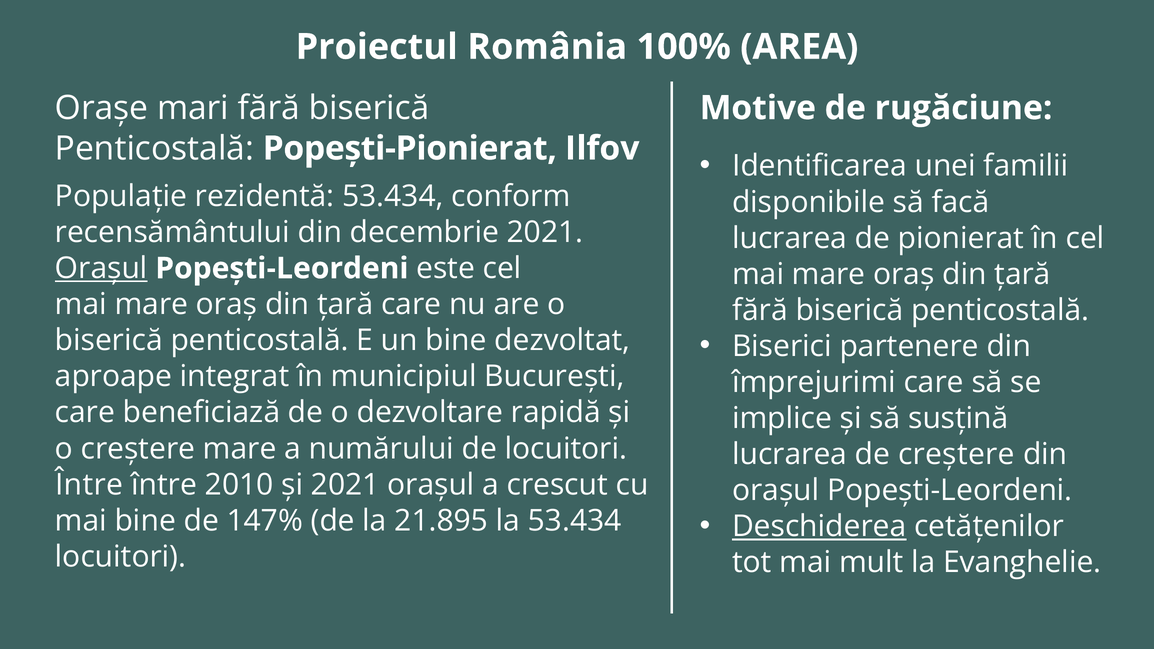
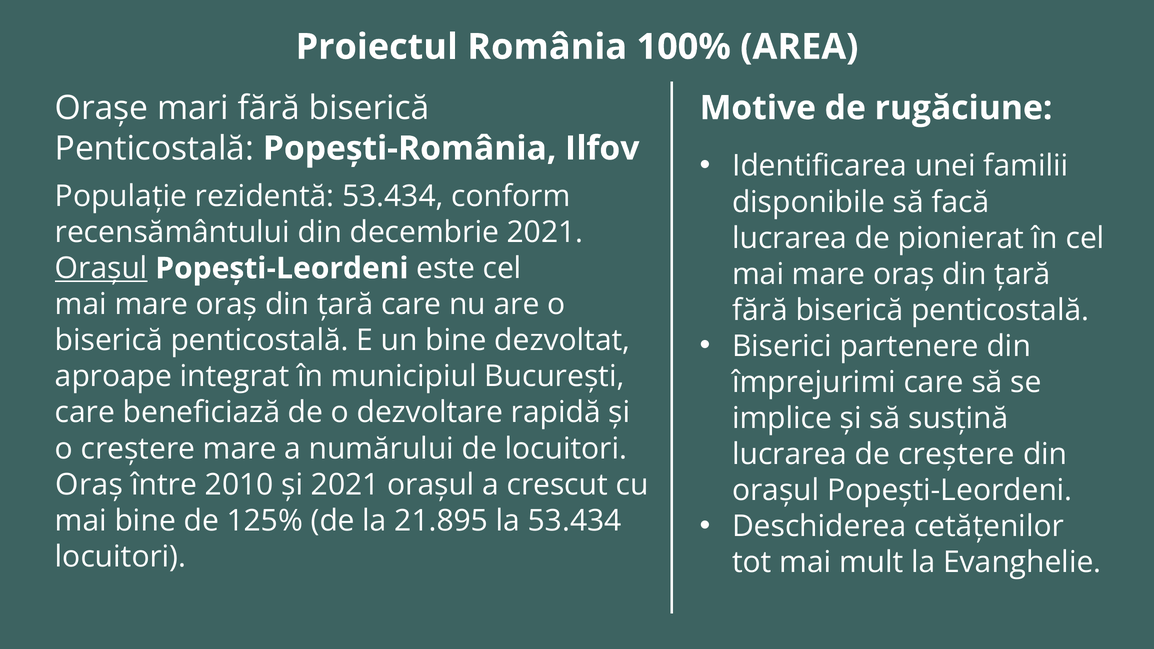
Popești-Pionierat: Popești-Pionierat -> Popești-România
Între at (89, 485): Între -> Oraș
147%: 147% -> 125%
Deschiderea underline: present -> none
